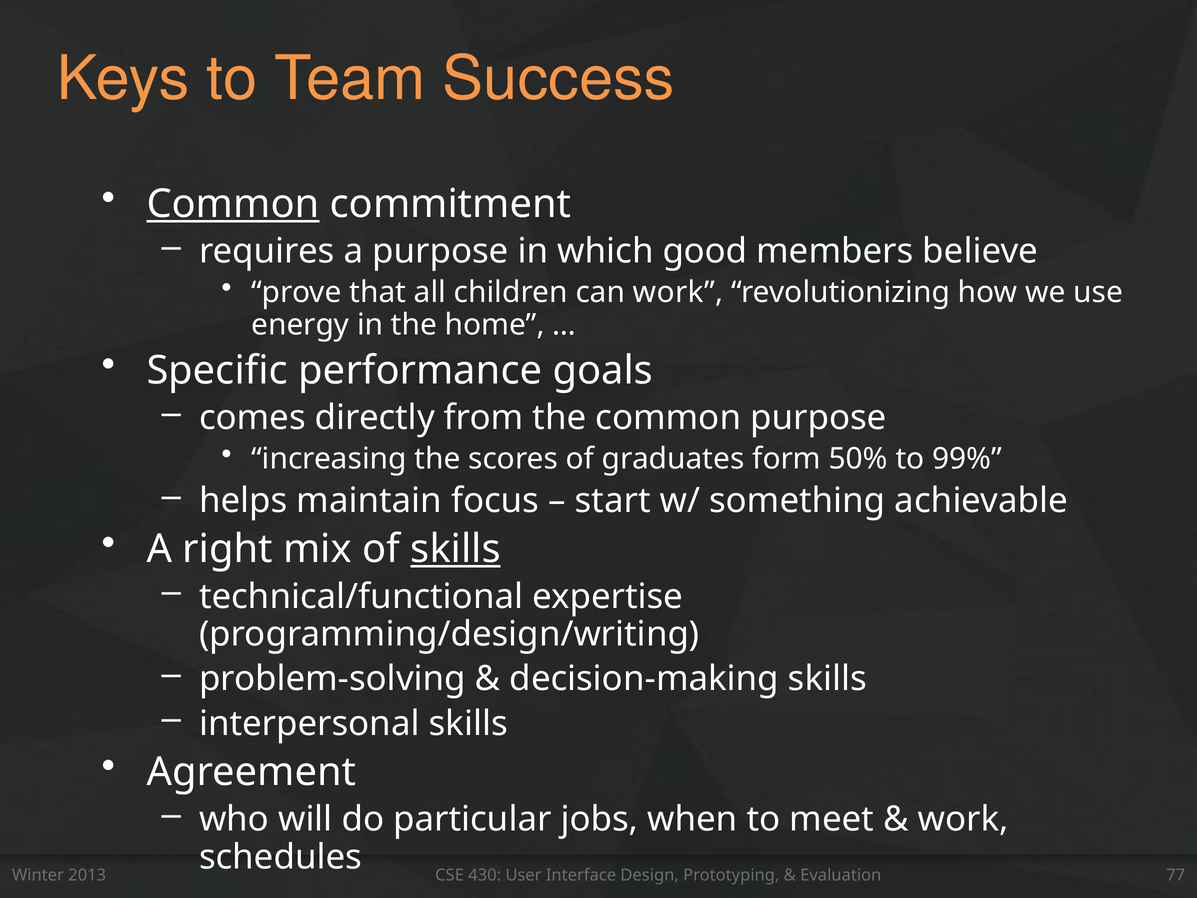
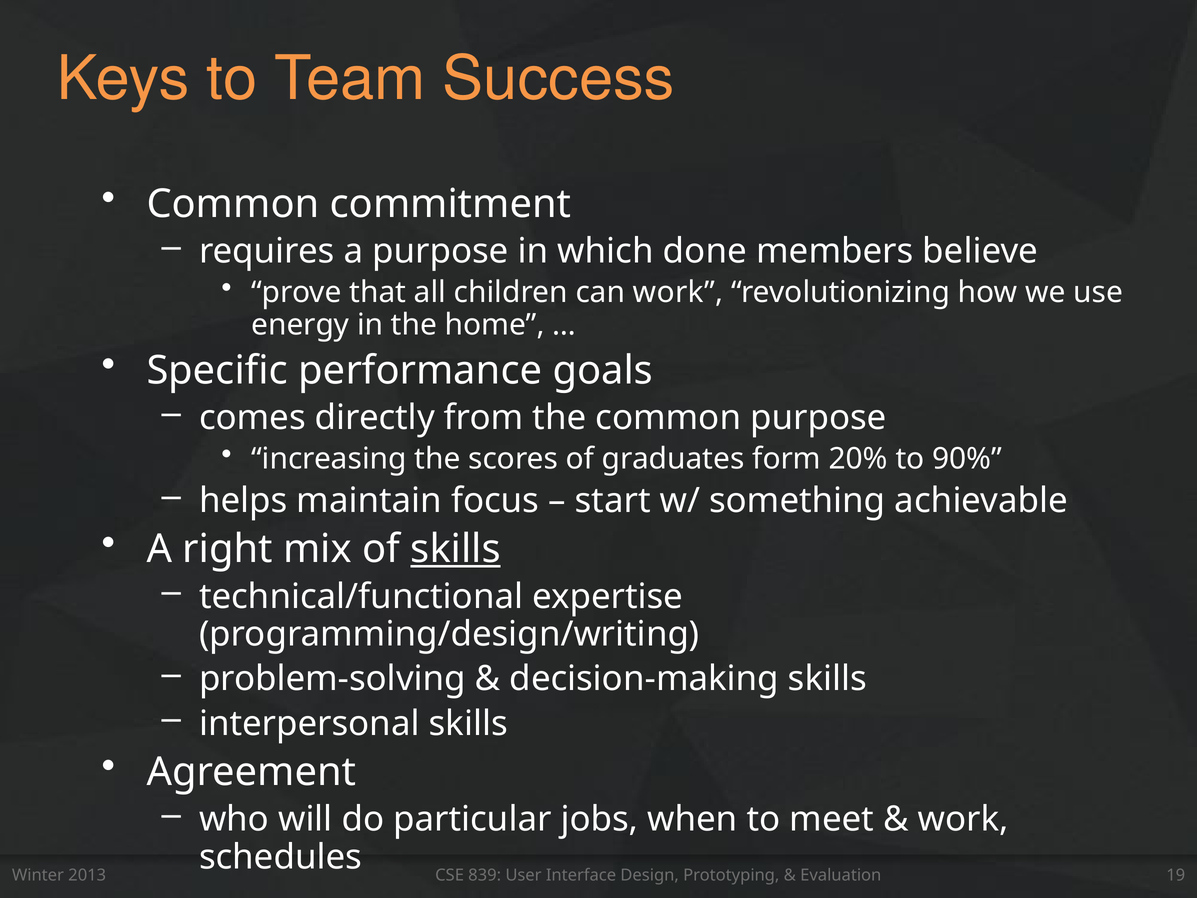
Common at (233, 204) underline: present -> none
good: good -> done
50%: 50% -> 20%
99%: 99% -> 90%
430: 430 -> 839
77: 77 -> 19
